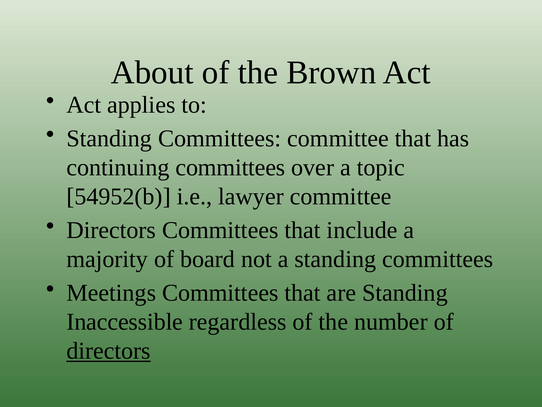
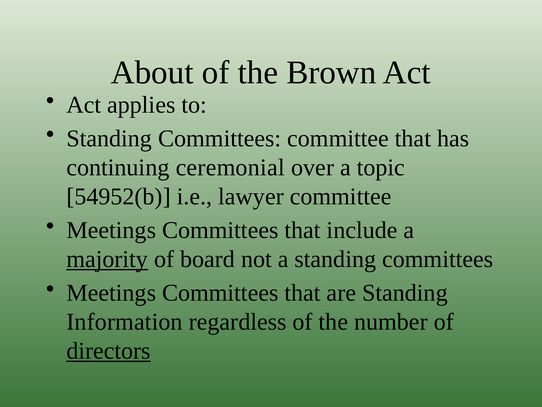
continuing committees: committees -> ceremonial
Directors at (111, 230): Directors -> Meetings
majority underline: none -> present
Inaccessible: Inaccessible -> Information
